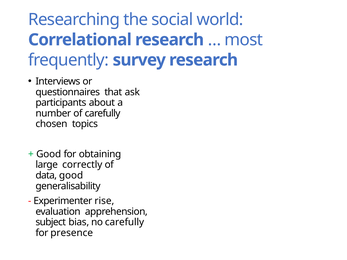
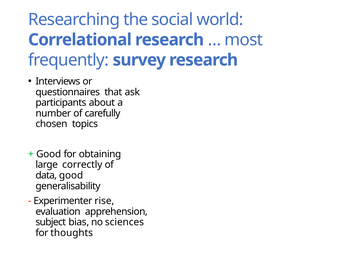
no carefully: carefully -> sciences
presence: presence -> thoughts
